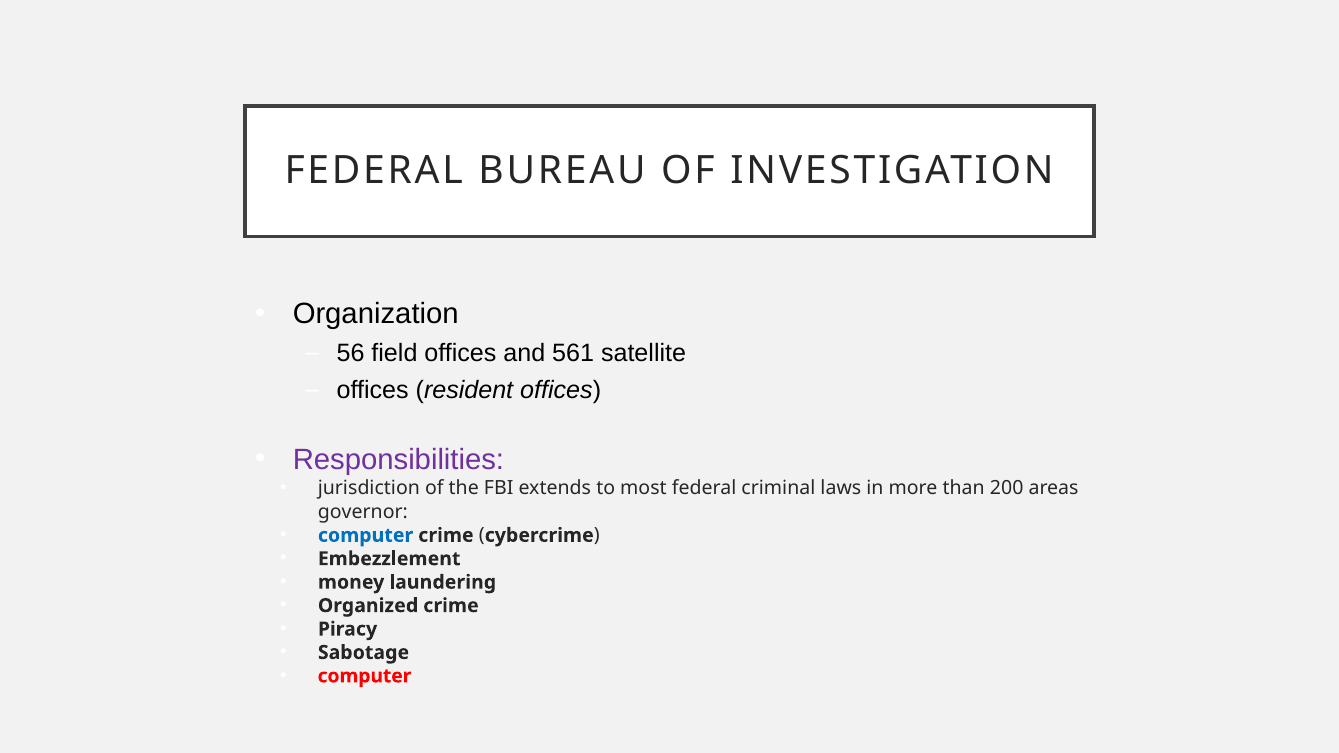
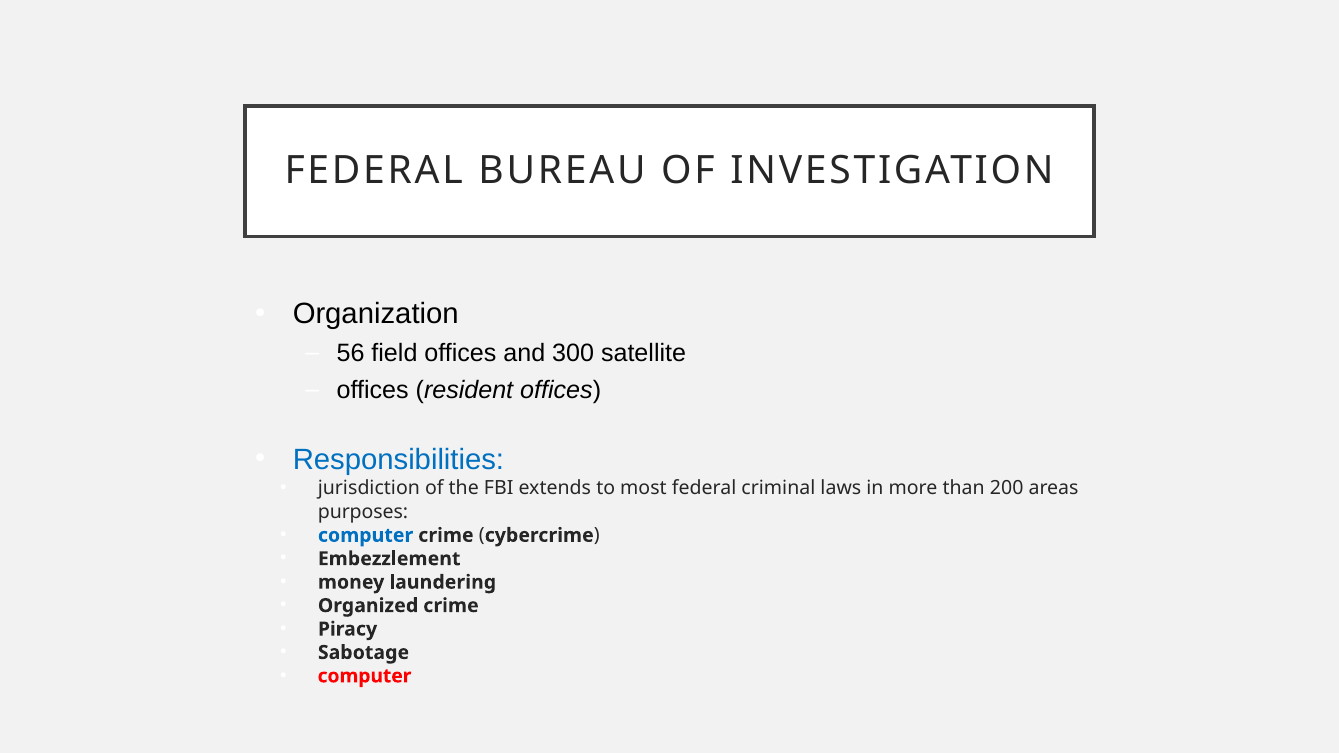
561: 561 -> 300
Responsibilities colour: purple -> blue
governor: governor -> purposes
